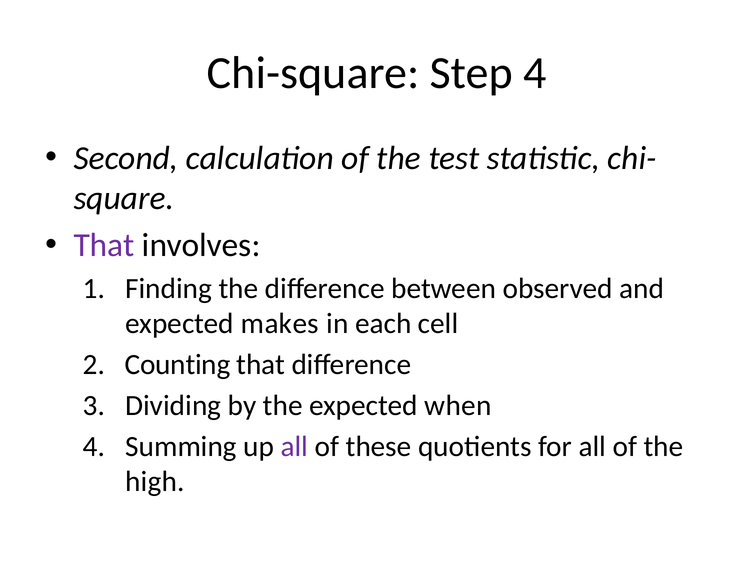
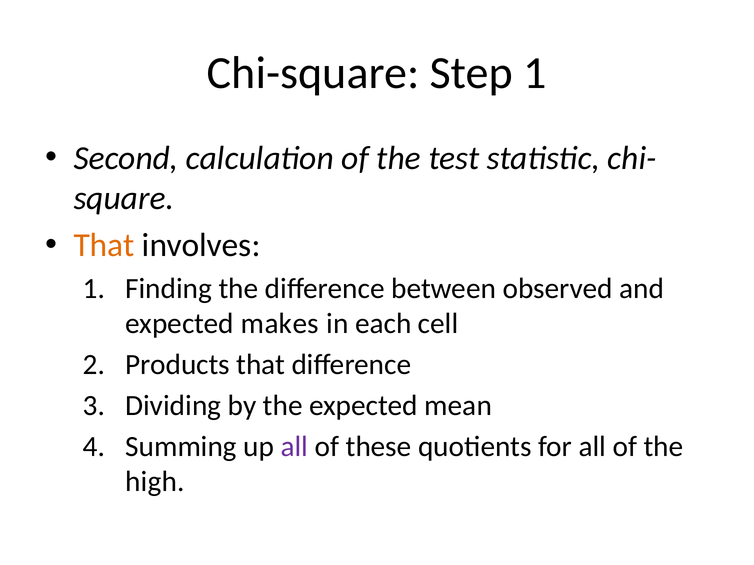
Step 4: 4 -> 1
That at (104, 245) colour: purple -> orange
Counting: Counting -> Products
when: when -> mean
